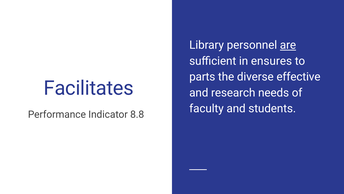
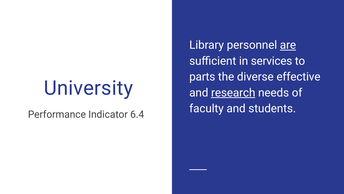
ensures: ensures -> services
Facilitates: Facilitates -> University
research underline: none -> present
8.8: 8.8 -> 6.4
